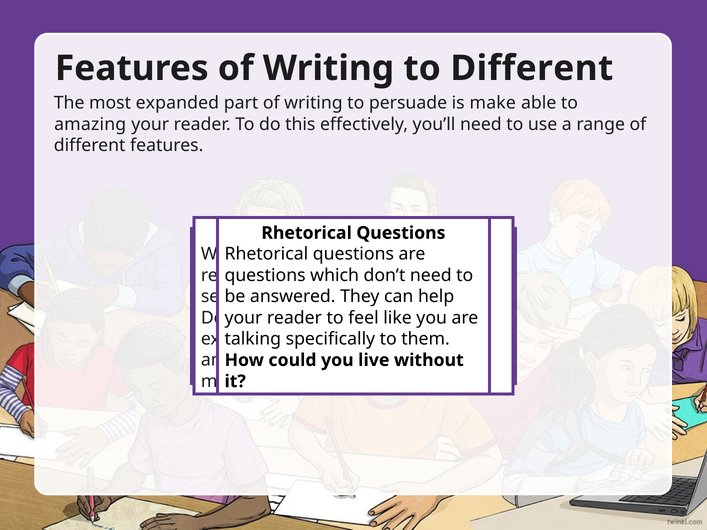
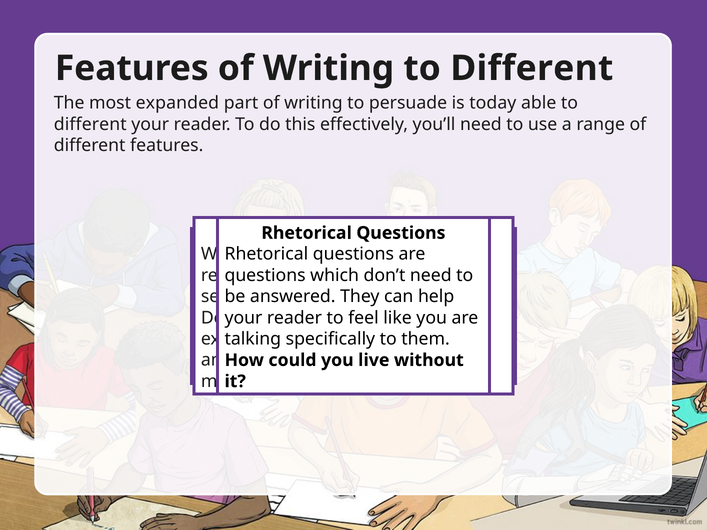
is make: make -> today
amazing at (90, 124): amazing -> different
